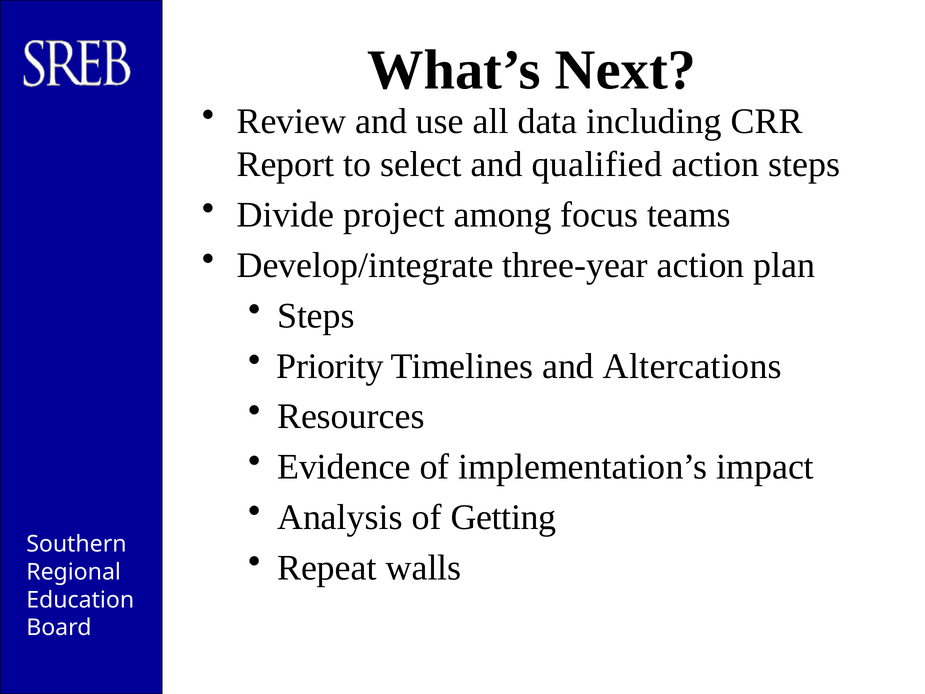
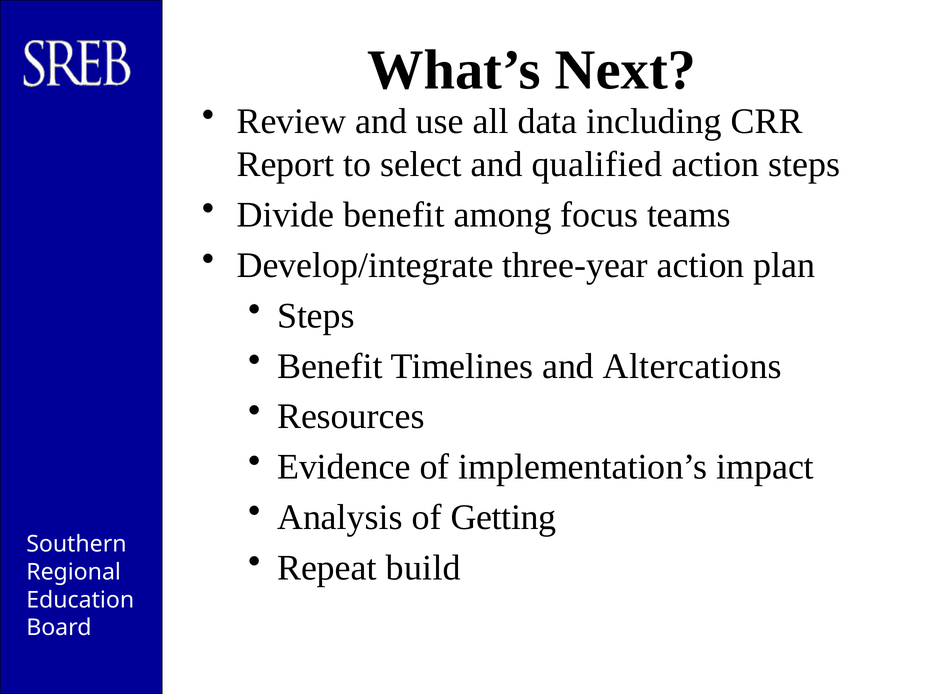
Divide project: project -> benefit
Priority at (330, 366): Priority -> Benefit
walls: walls -> build
